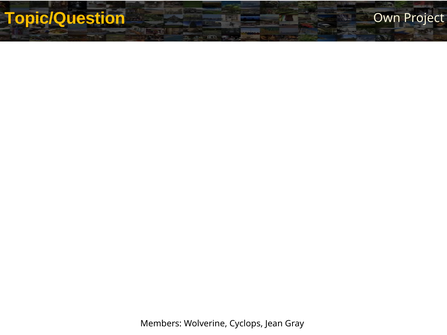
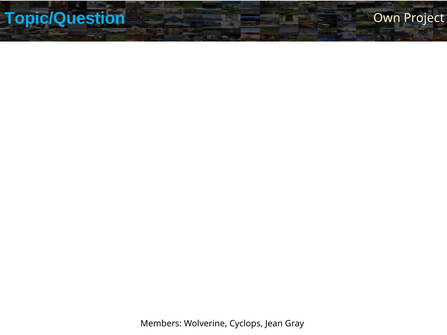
Topic/Question colour: yellow -> light blue
